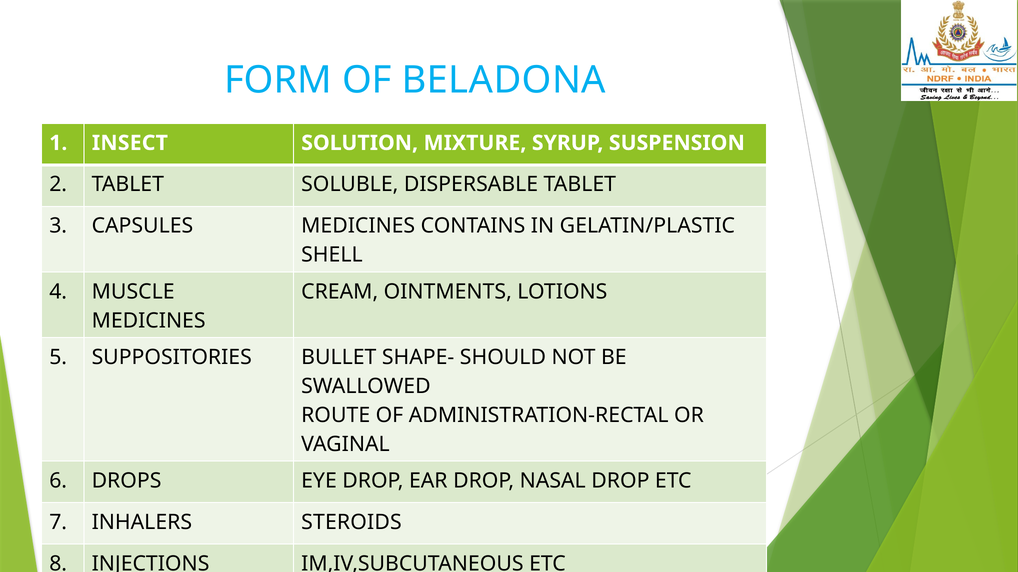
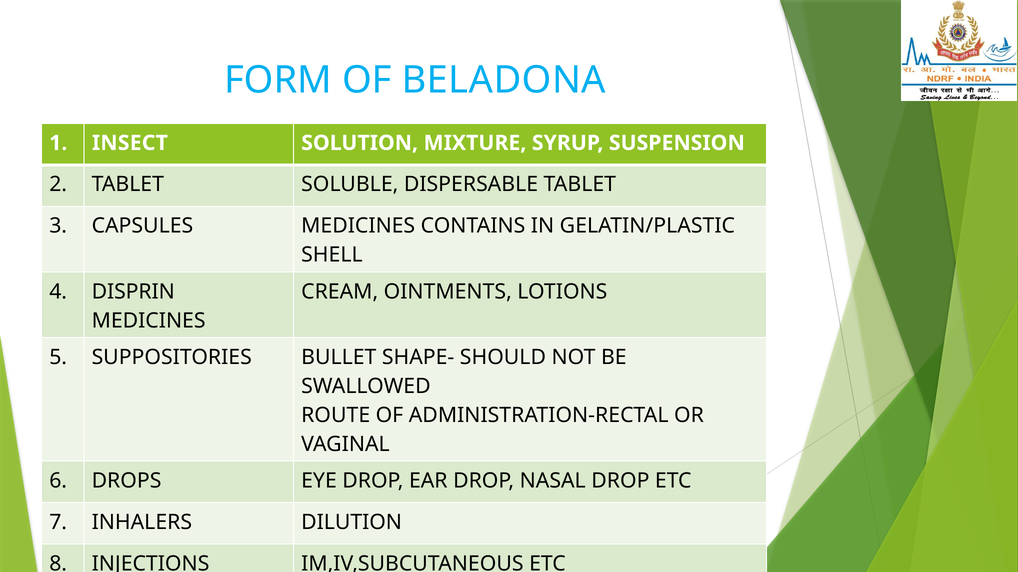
MUSCLE: MUSCLE -> DISPRIN
STEROIDS: STEROIDS -> DILUTION
